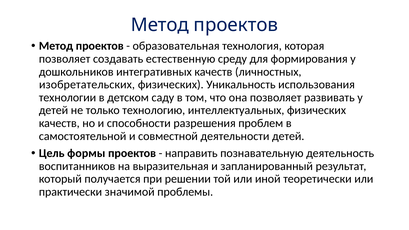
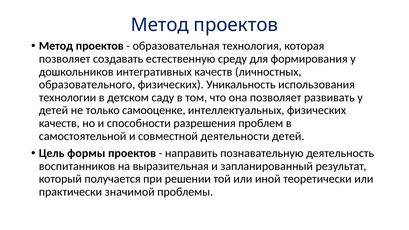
изобретательских: изобретательских -> образовательного
технологию: технологию -> самооценке
